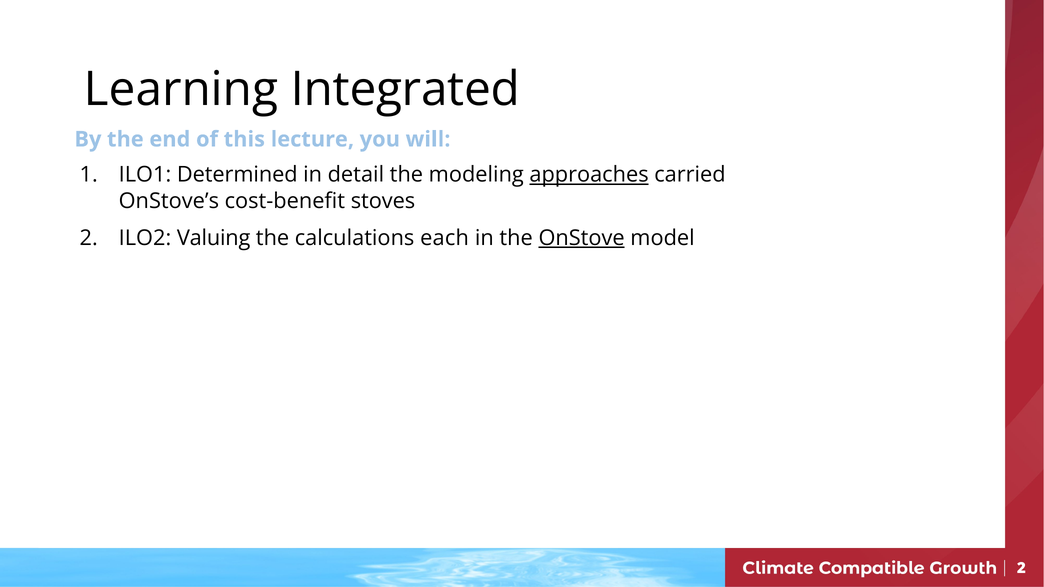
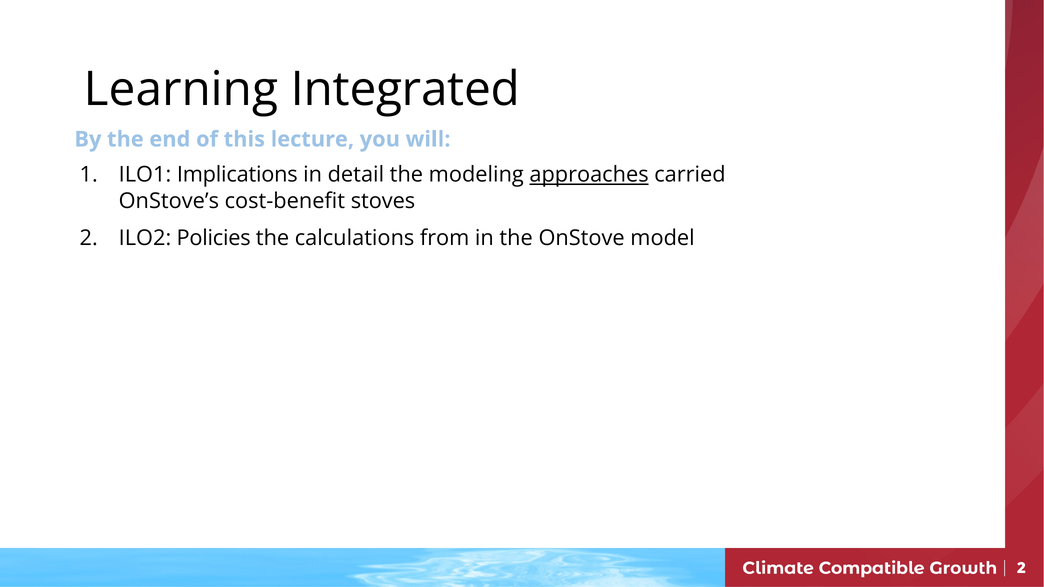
Determined: Determined -> Implications
Valuing: Valuing -> Policies
each: each -> from
OnStove underline: present -> none
